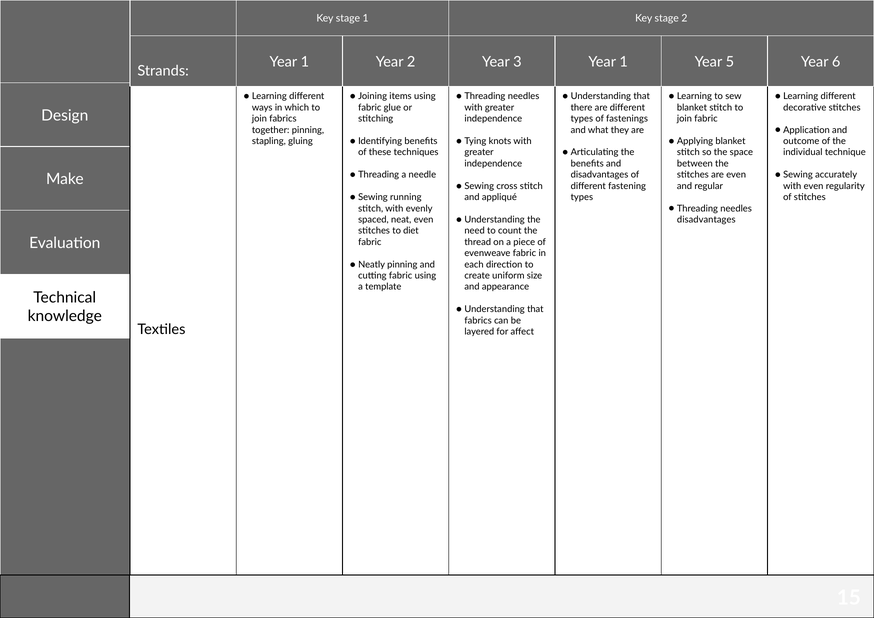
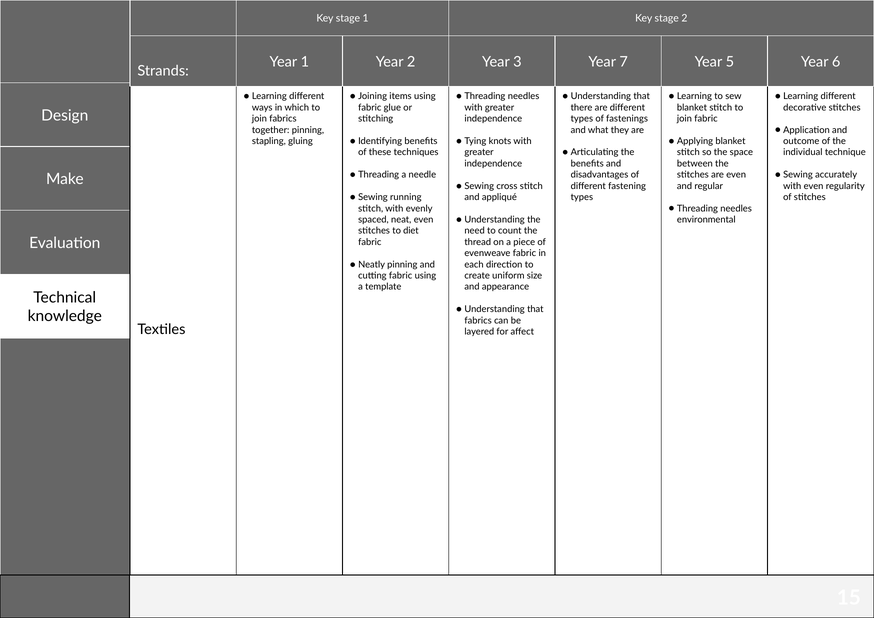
3 Year 1: 1 -> 7
disadvantages at (706, 220): disadvantages -> environmental
